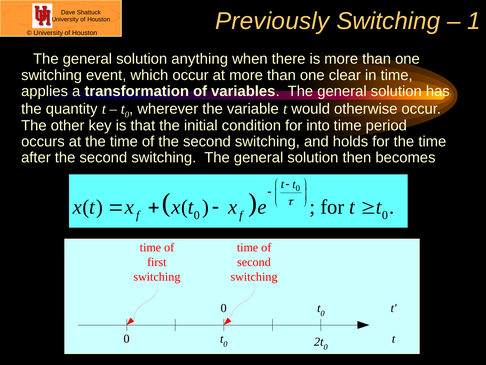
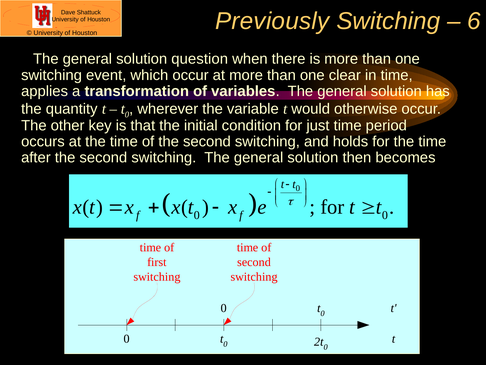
1: 1 -> 6
anything: anything -> question
into: into -> just
